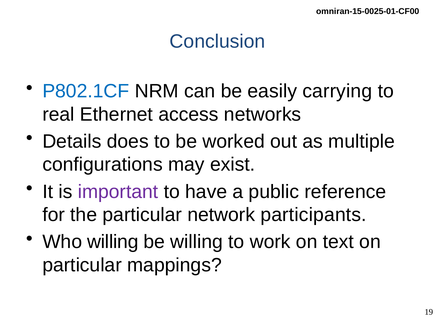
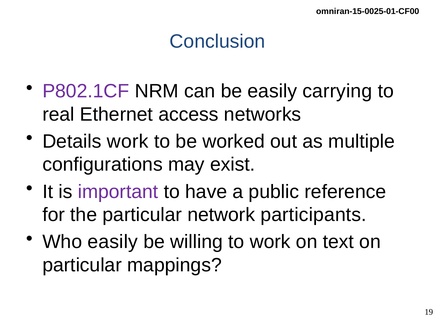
P802.1CF colour: blue -> purple
Details does: does -> work
Who willing: willing -> easily
